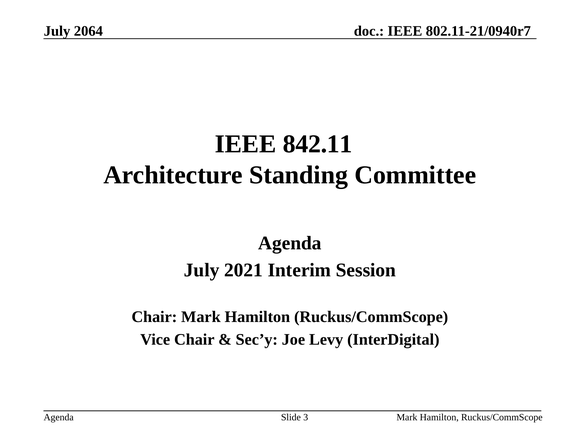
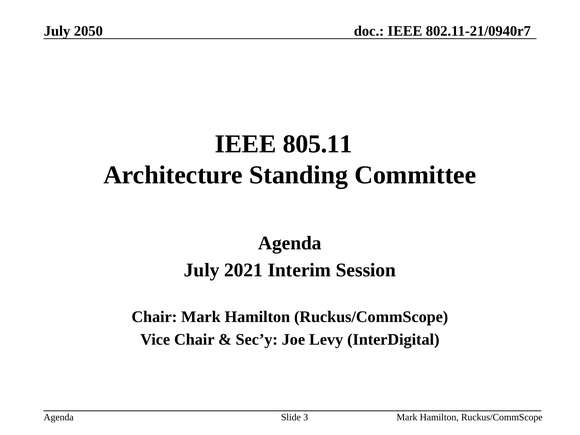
2064: 2064 -> 2050
842.11: 842.11 -> 805.11
